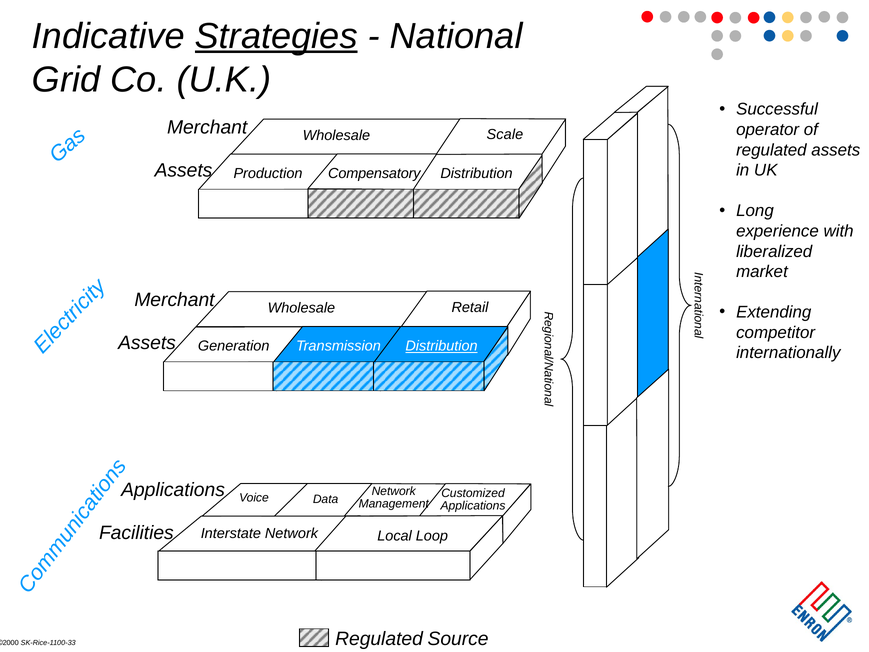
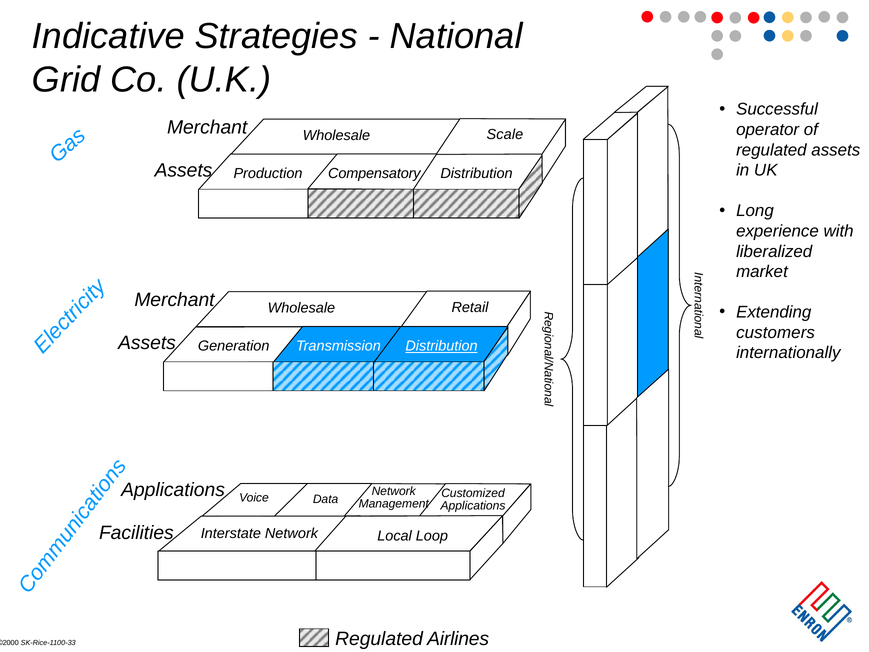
Strategies underline: present -> none
competitor: competitor -> customers
Source: Source -> Airlines
